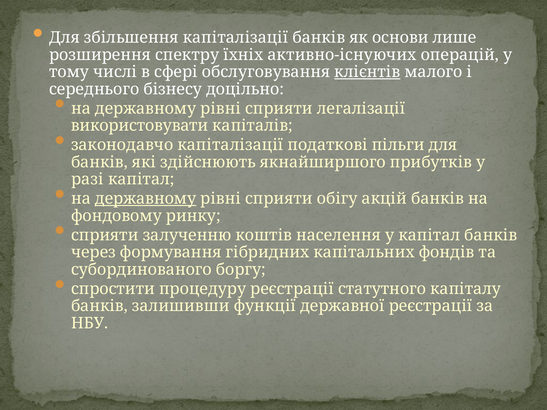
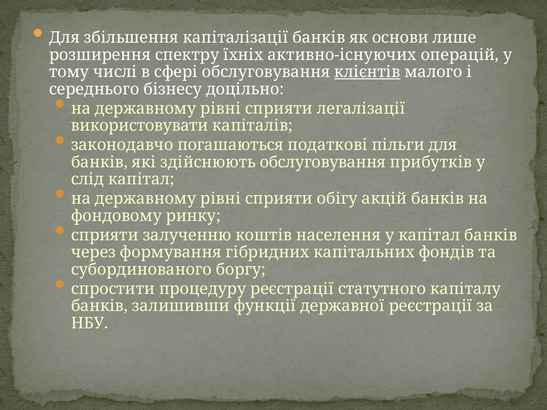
законодавчо капіталізації: капіталізації -> погашаються
здійснюють якнайширшого: якнайширшого -> обслуговування
разі: разі -> слід
державному at (146, 199) underline: present -> none
